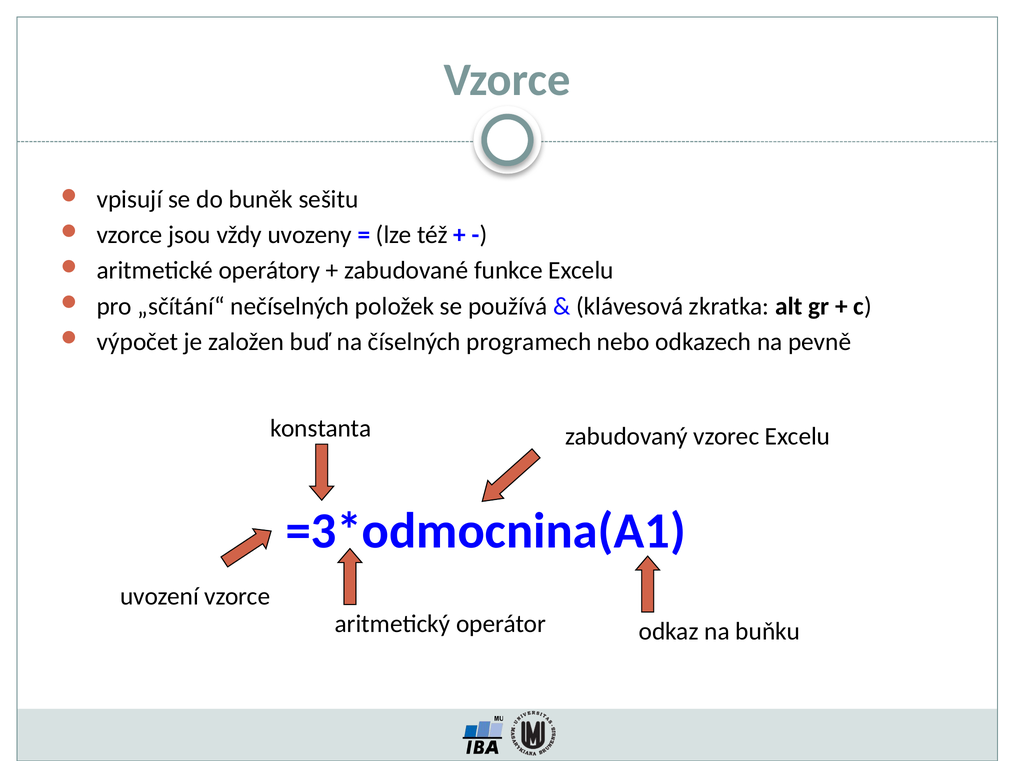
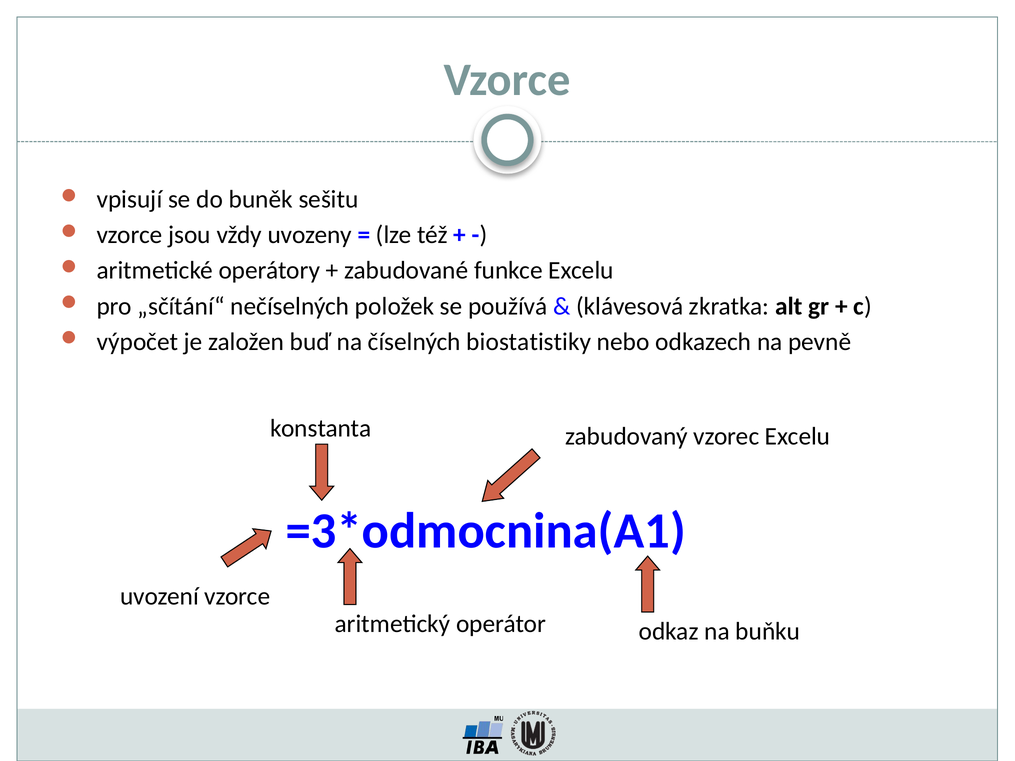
programech: programech -> biostatistiky
